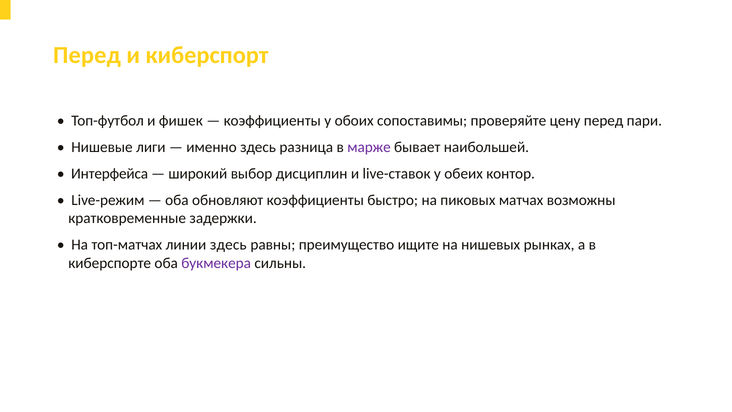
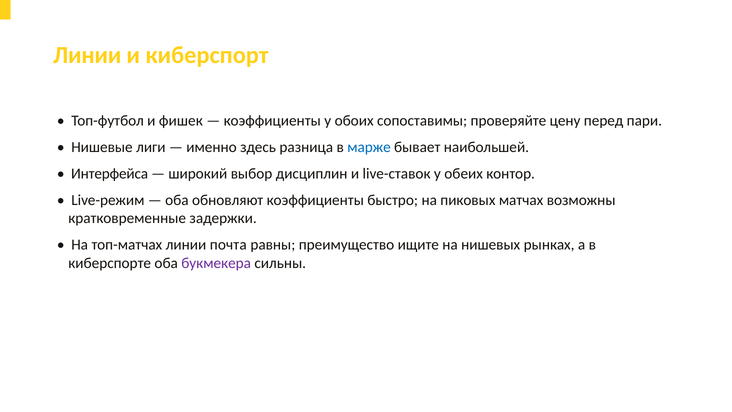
Перед at (87, 55): Перед -> Линии
марже colour: purple -> blue
линии здесь: здесь -> почта
